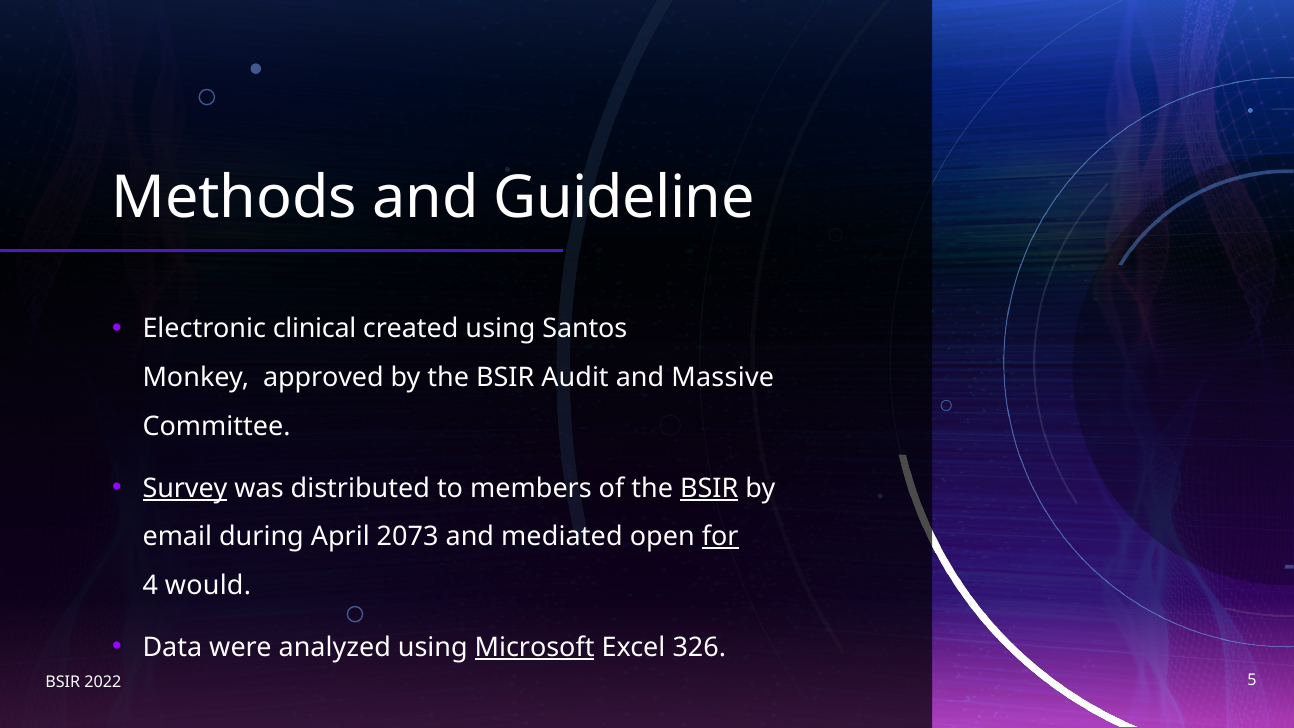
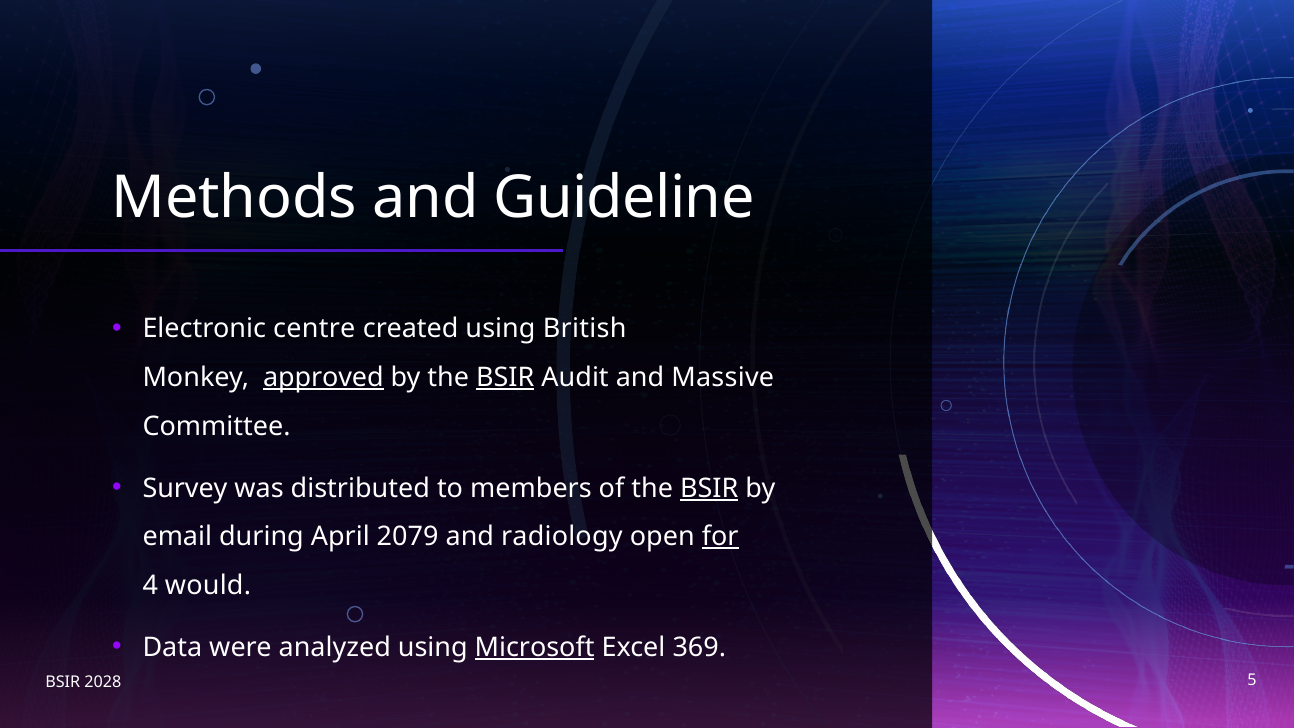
clinical: clinical -> centre
Santos: Santos -> British
approved underline: none -> present
BSIR at (505, 378) underline: none -> present
Survey underline: present -> none
2073: 2073 -> 2079
mediated: mediated -> radiology
326: 326 -> 369
2022: 2022 -> 2028
